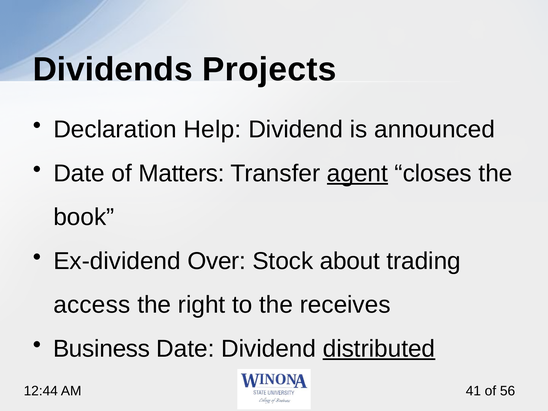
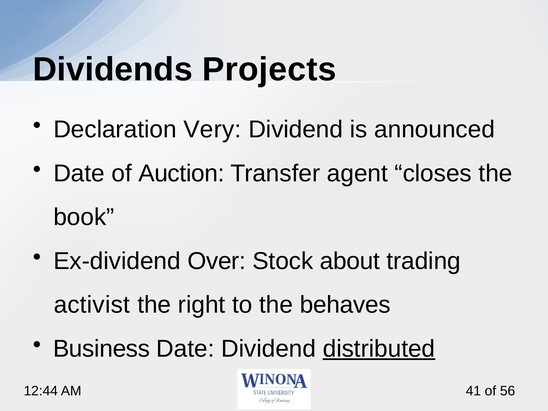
Help: Help -> Very
Matters: Matters -> Auction
agent underline: present -> none
access: access -> activist
receives: receives -> behaves
